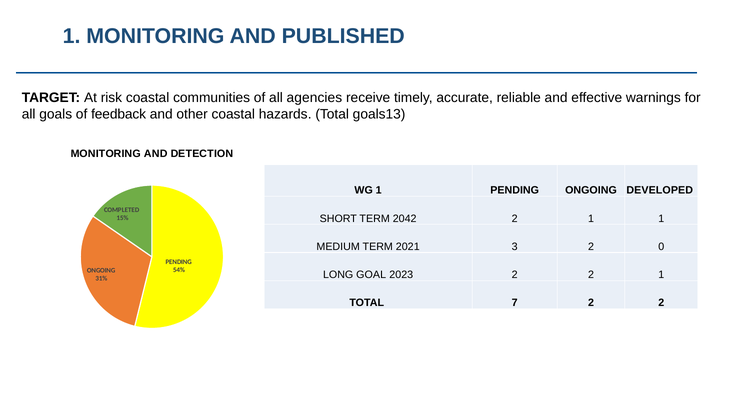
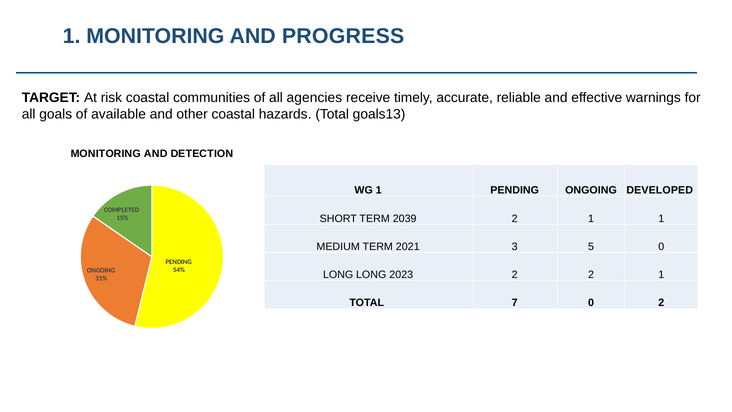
PUBLISHED: PUBLISHED -> PROGRESS
feedback: feedback -> available
2042: 2042 -> 2039
3 2: 2 -> 5
LONG GOAL: GOAL -> LONG
7 2: 2 -> 0
